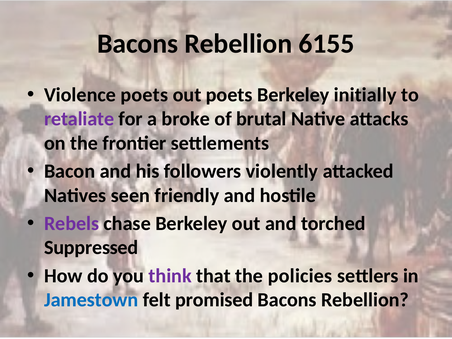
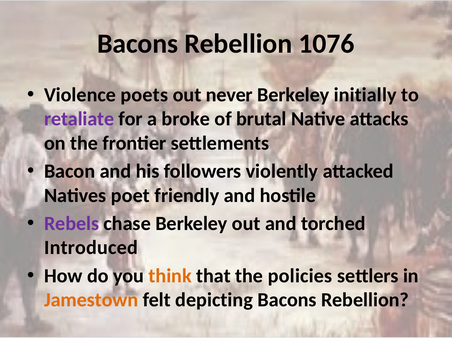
6155: 6155 -> 1076
out poets: poets -> never
seen: seen -> poet
Suppressed: Suppressed -> Introduced
think colour: purple -> orange
Jamestown colour: blue -> orange
promised: promised -> depicting
